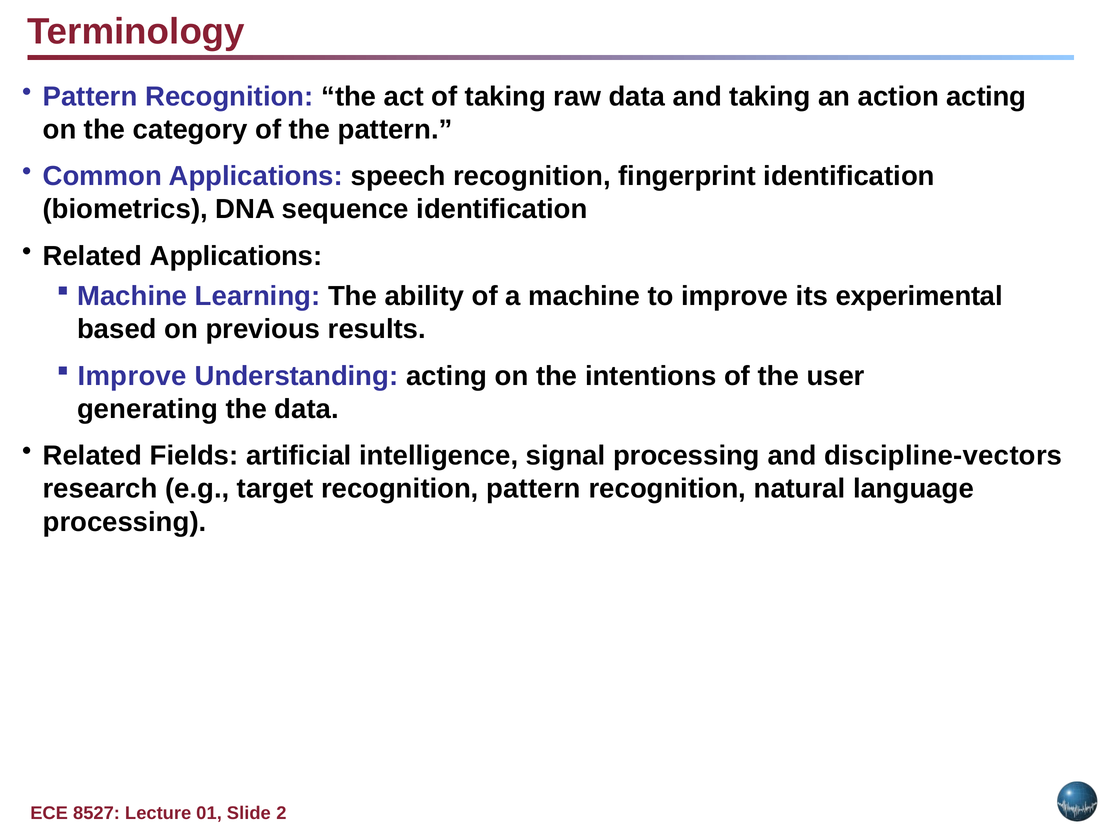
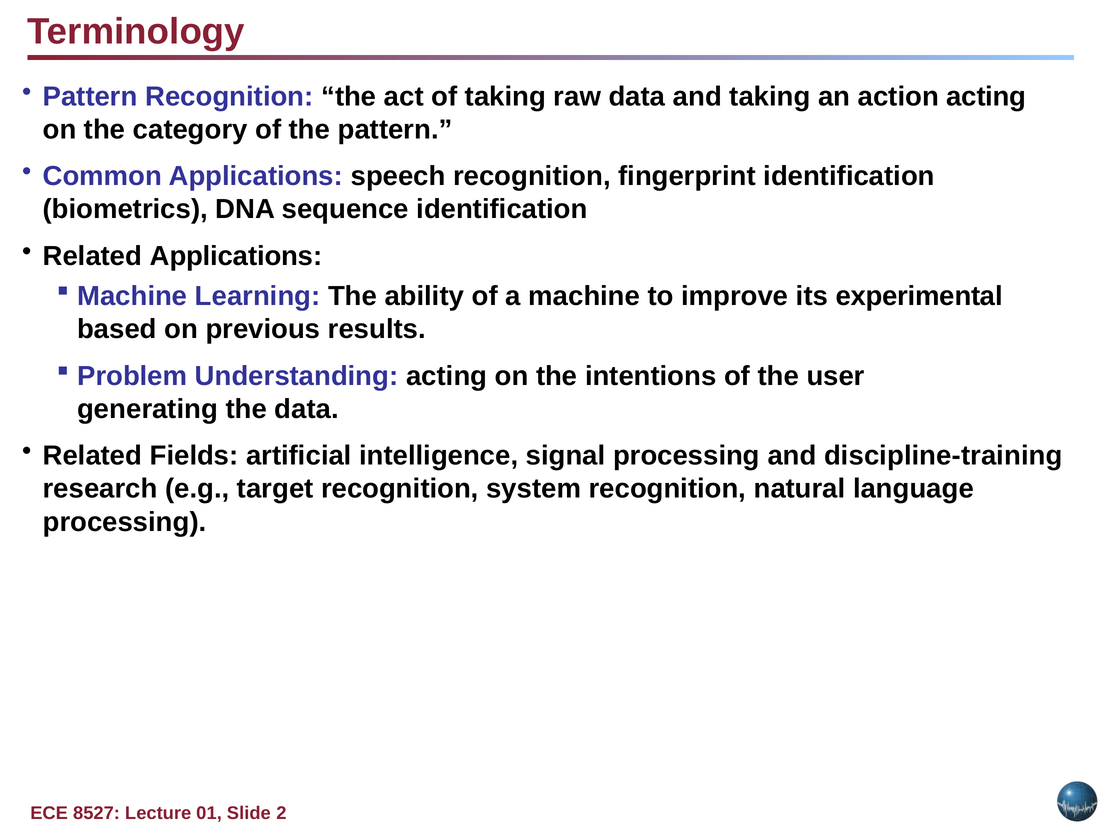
Improve at (132, 376): Improve -> Problem
discipline-vectors: discipline-vectors -> discipline-training
recognition pattern: pattern -> system
